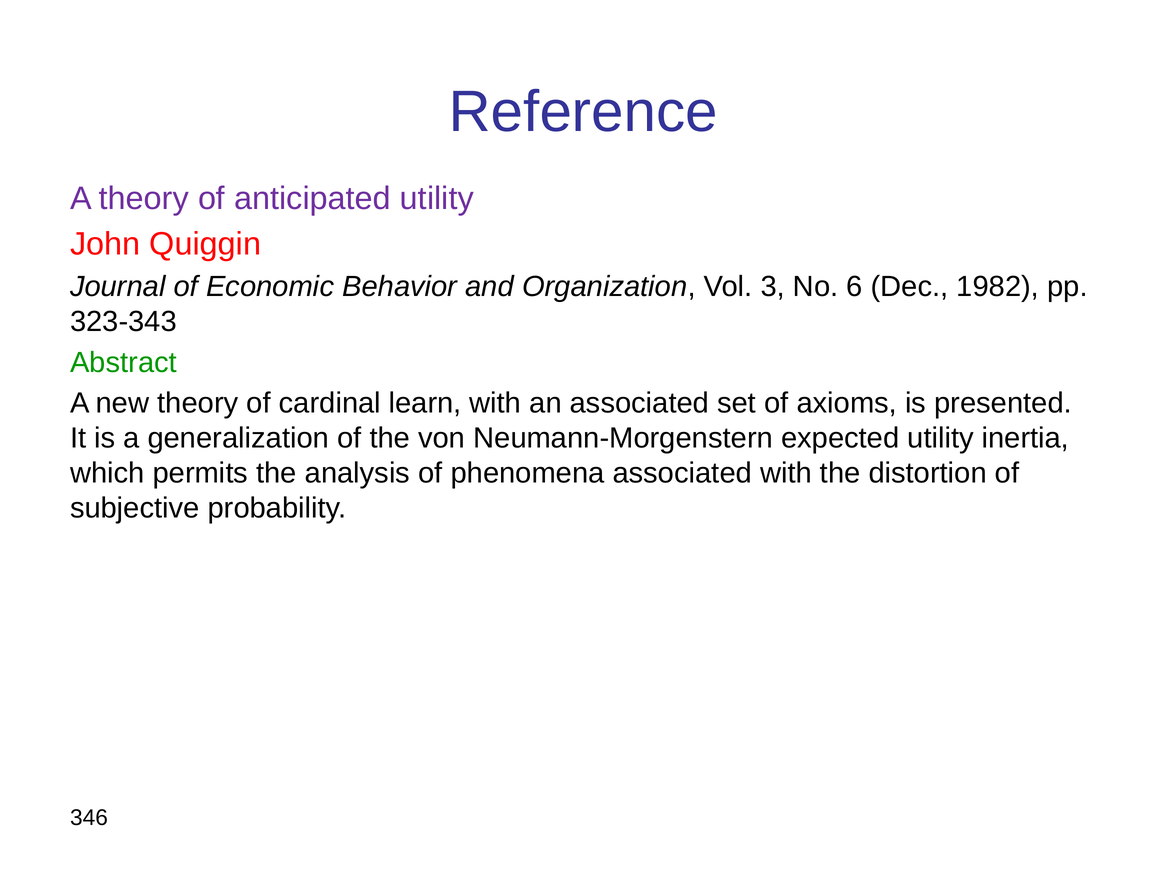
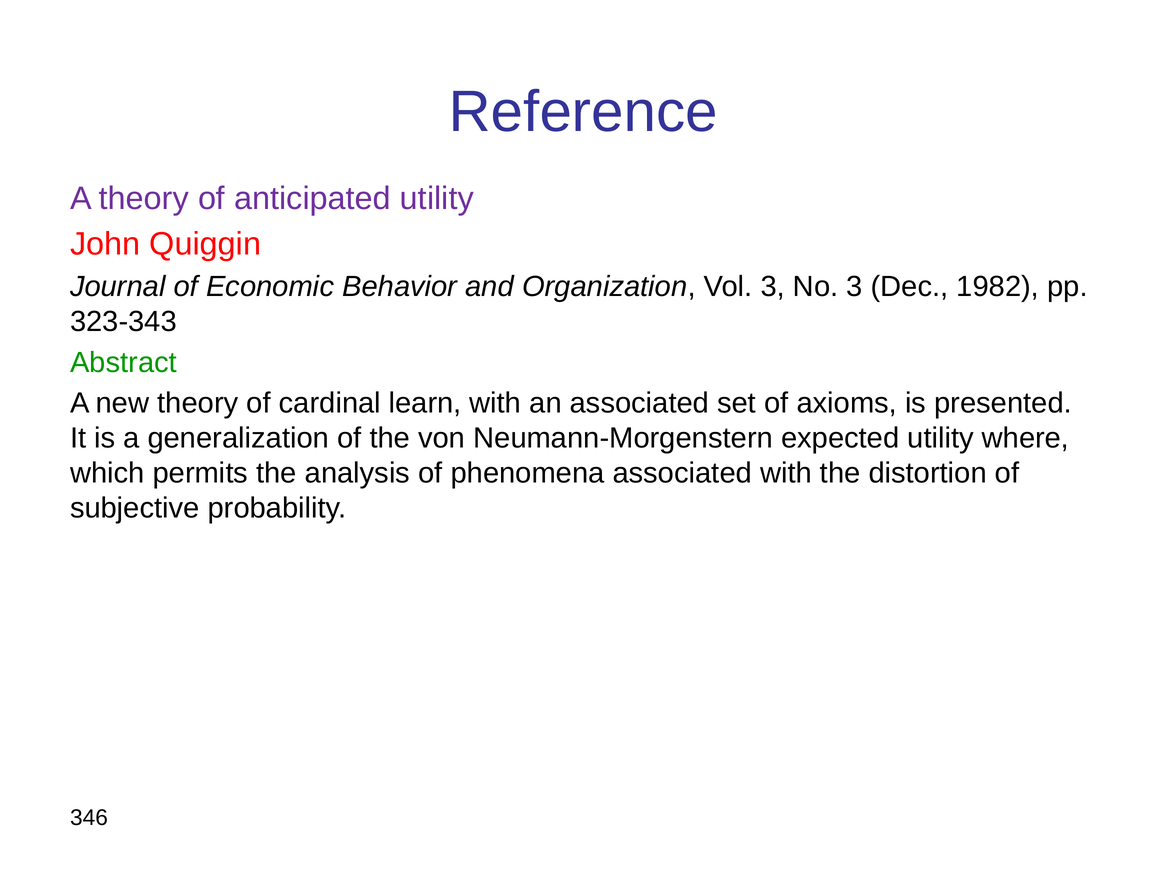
No 6: 6 -> 3
inertia: inertia -> where
